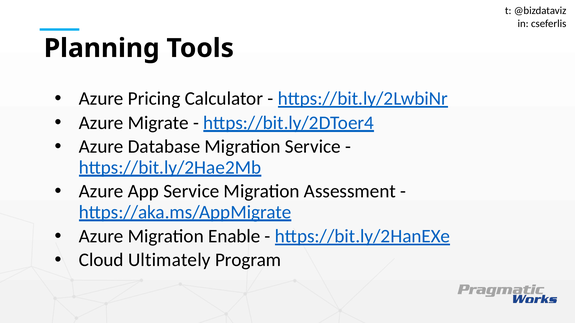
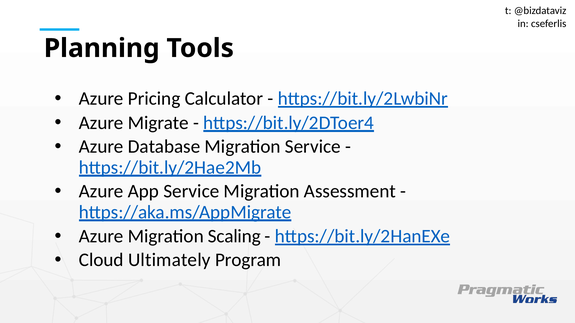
Enable: Enable -> Scaling
